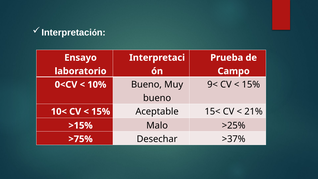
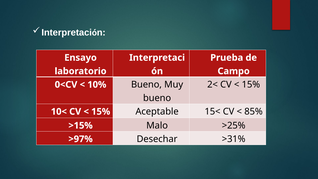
9<: 9< -> 2<
21%: 21% -> 85%
>75%: >75% -> >97%
>37%: >37% -> >31%
